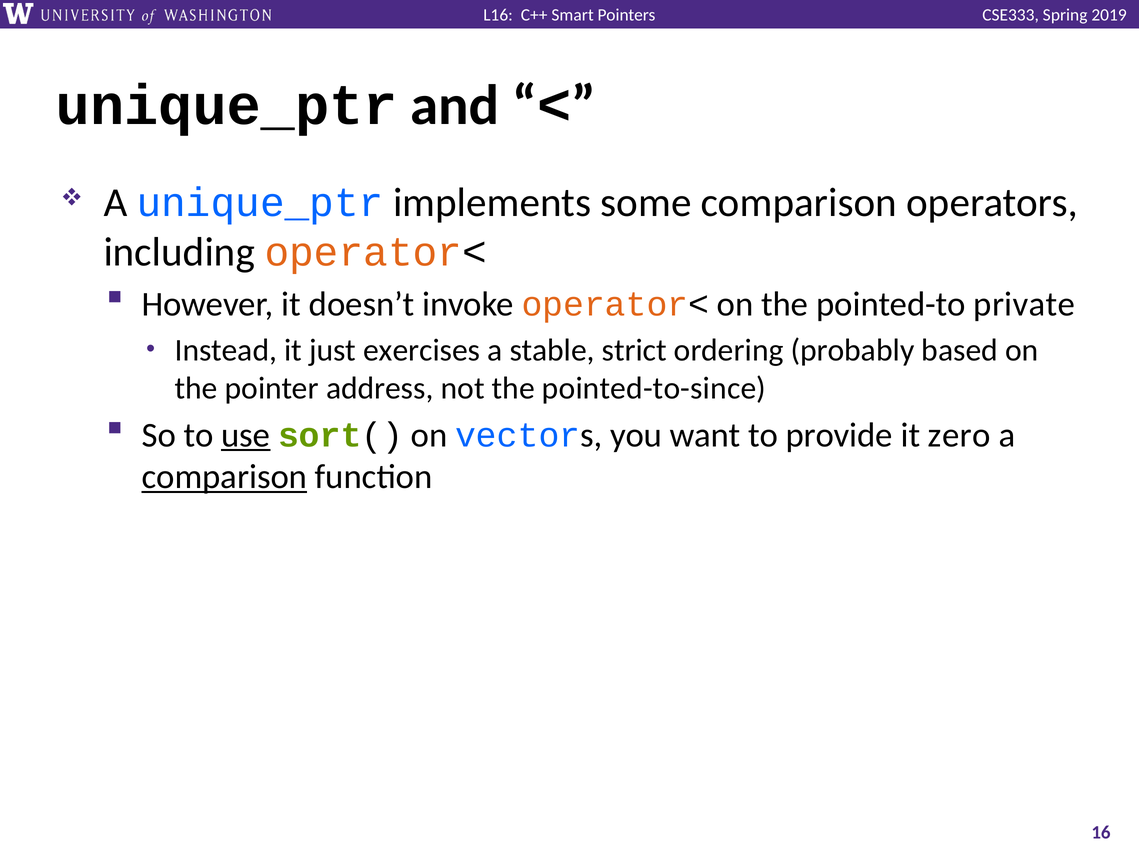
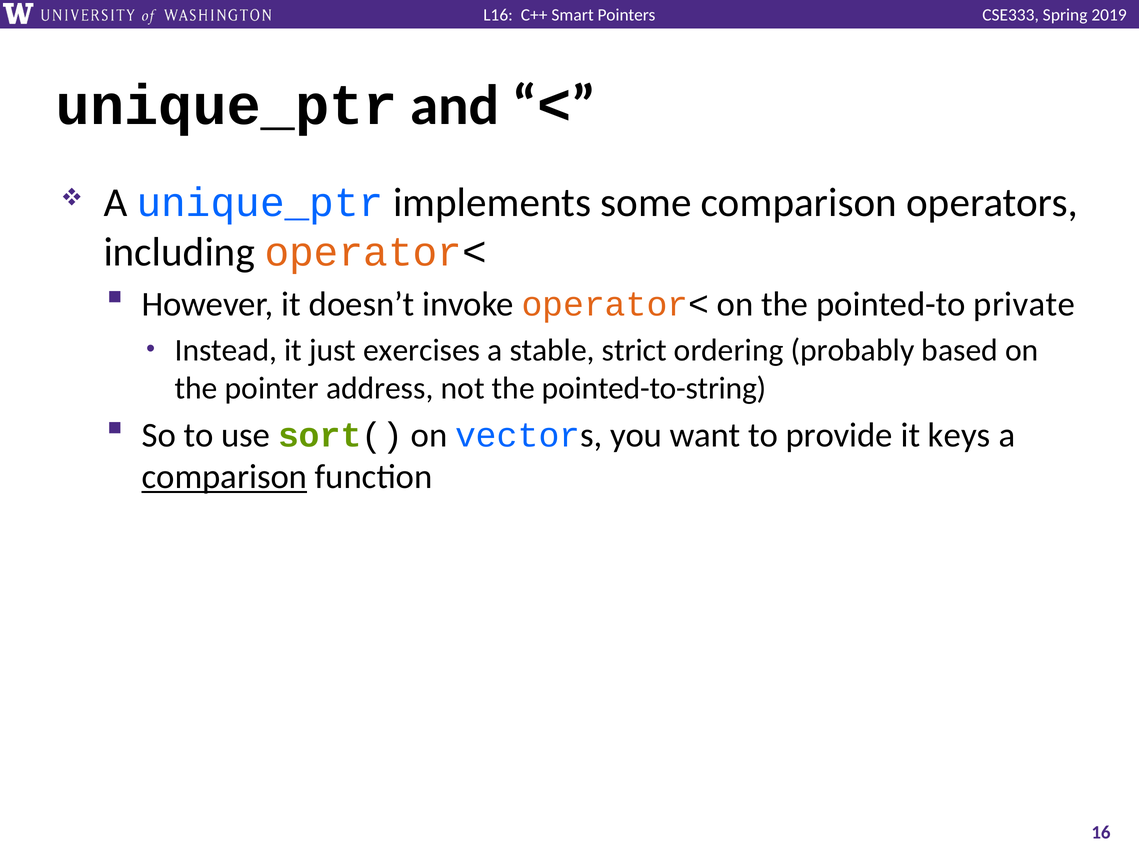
pointed-to-since: pointed-to-since -> pointed-to-string
use underline: present -> none
zero: zero -> keys
